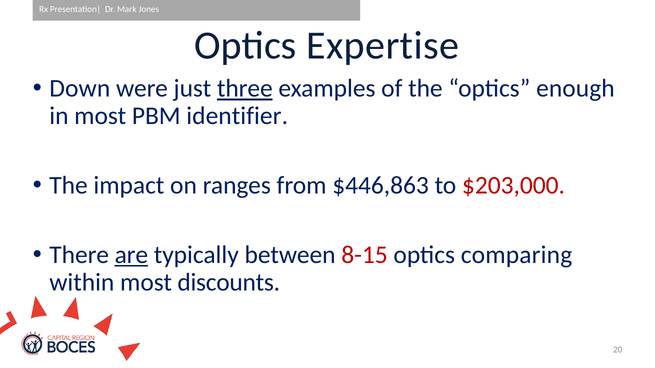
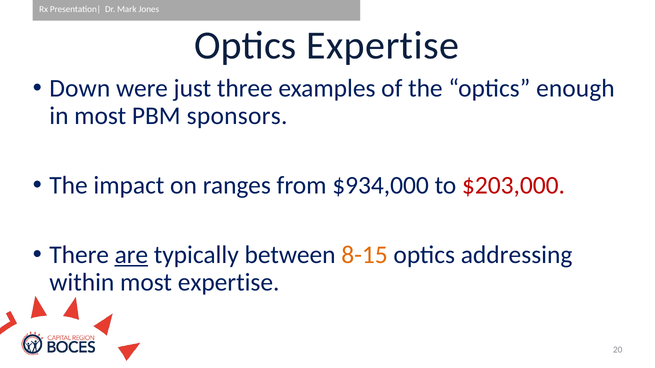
three underline: present -> none
identifier: identifier -> sponsors
$446,863: $446,863 -> $934,000
8-15 colour: red -> orange
comparing: comparing -> addressing
most discounts: discounts -> expertise
